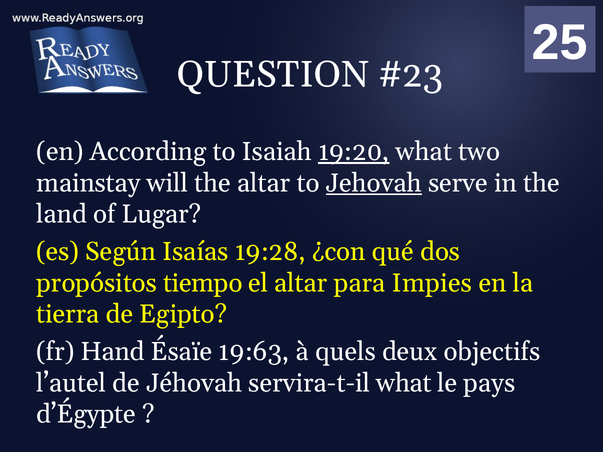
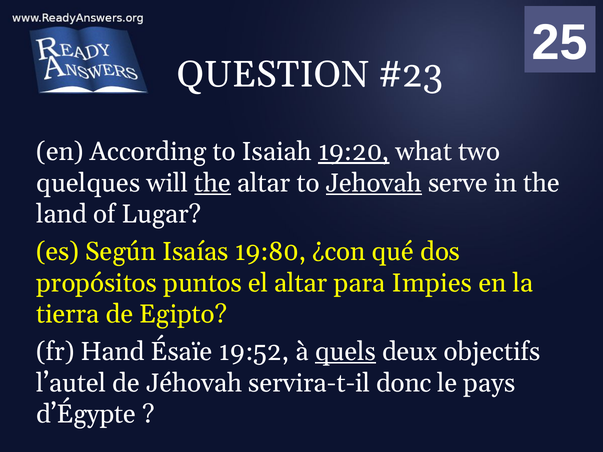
mainstay: mainstay -> quelques
the at (213, 183) underline: none -> present
19:28: 19:28 -> 19:80
tiempo: tiempo -> puntos
19:63: 19:63 -> 19:52
quels underline: none -> present
servira-t-il what: what -> donc
